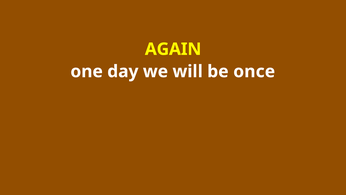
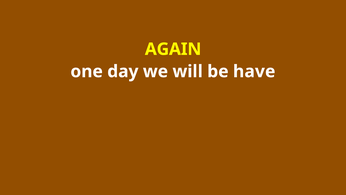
once: once -> have
